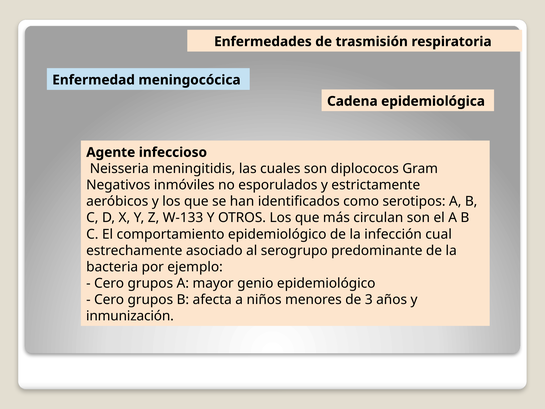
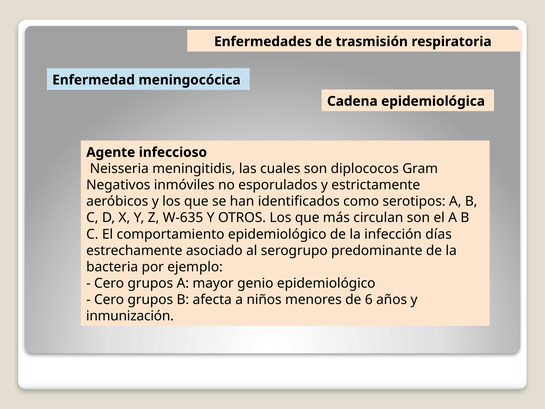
W-133: W-133 -> W-635
cual: cual -> días
3: 3 -> 6
